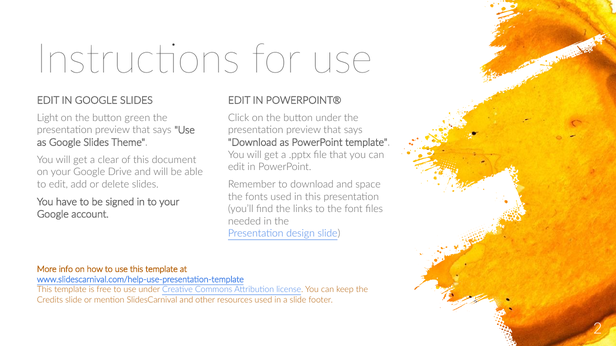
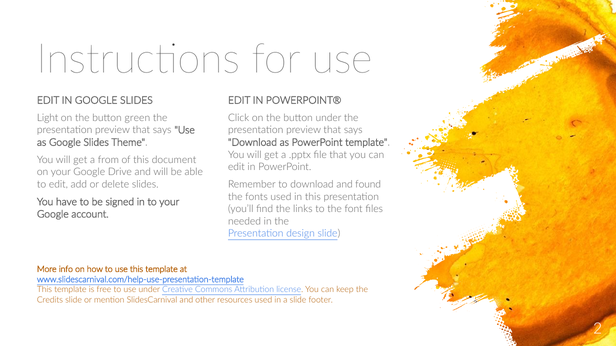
clear: clear -> from
space: space -> found
